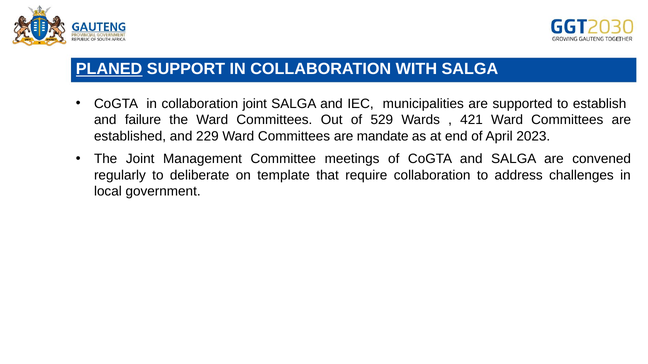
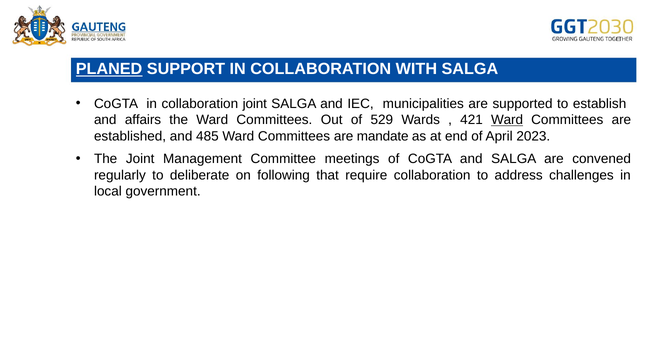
failure: failure -> affairs
Ward at (507, 120) underline: none -> present
229: 229 -> 485
template: template -> following
